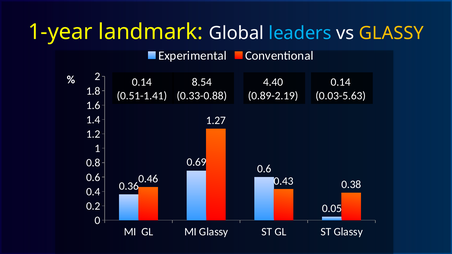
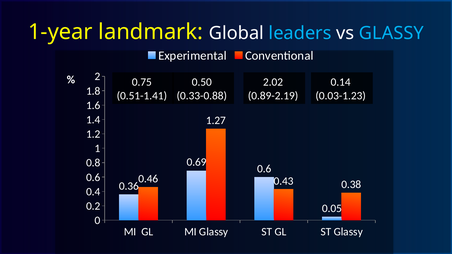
GLASSY at (391, 33) colour: yellow -> light blue
0.14 at (142, 82): 0.14 -> 0.75
8.54: 8.54 -> 0.50
4.40: 4.40 -> 2.02
0.03-5.63: 0.03-5.63 -> 0.03-1.23
